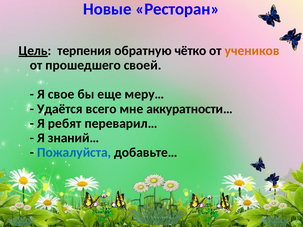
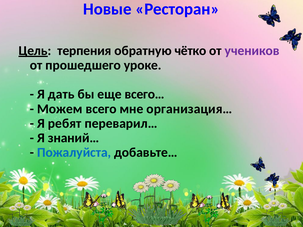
учеников colour: orange -> purple
своей: своей -> уроке
свое: свое -> дать
меру…: меру… -> всего…
Удаётся: Удаётся -> Можем
аккуратности…: аккуратности… -> организация…
